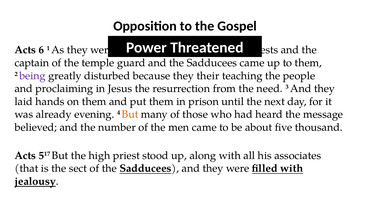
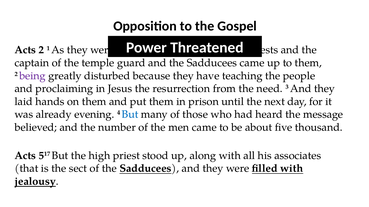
Acts 6: 6 -> 2
their: their -> have
But at (130, 115) colour: orange -> blue
